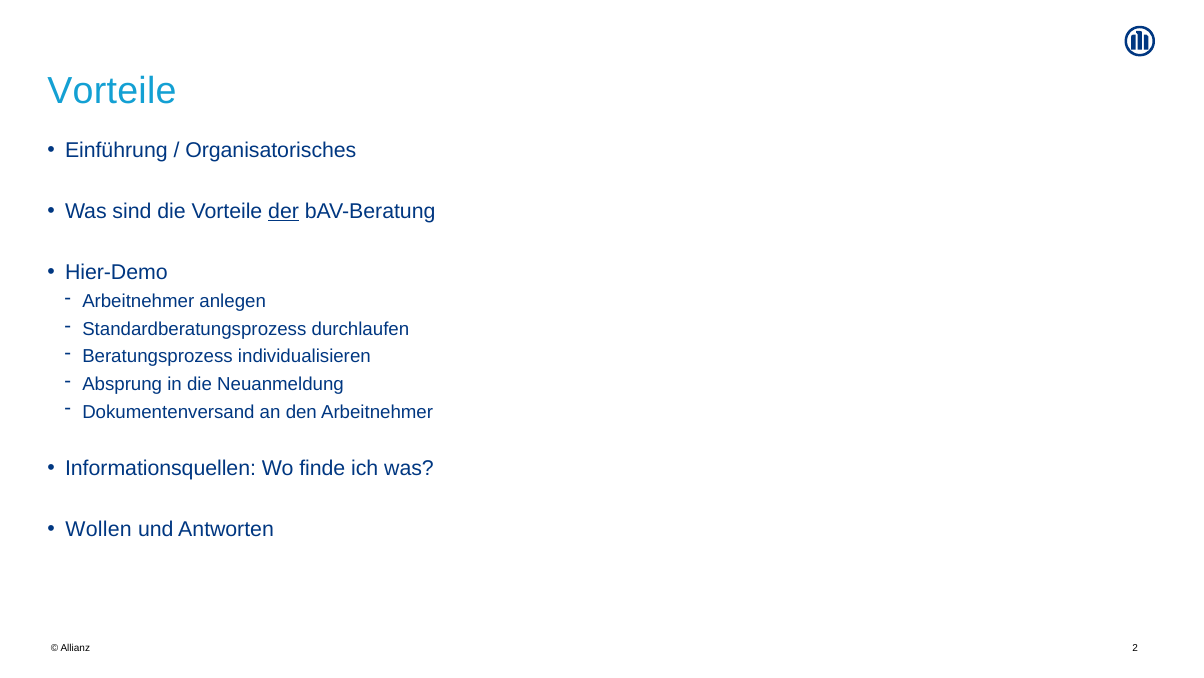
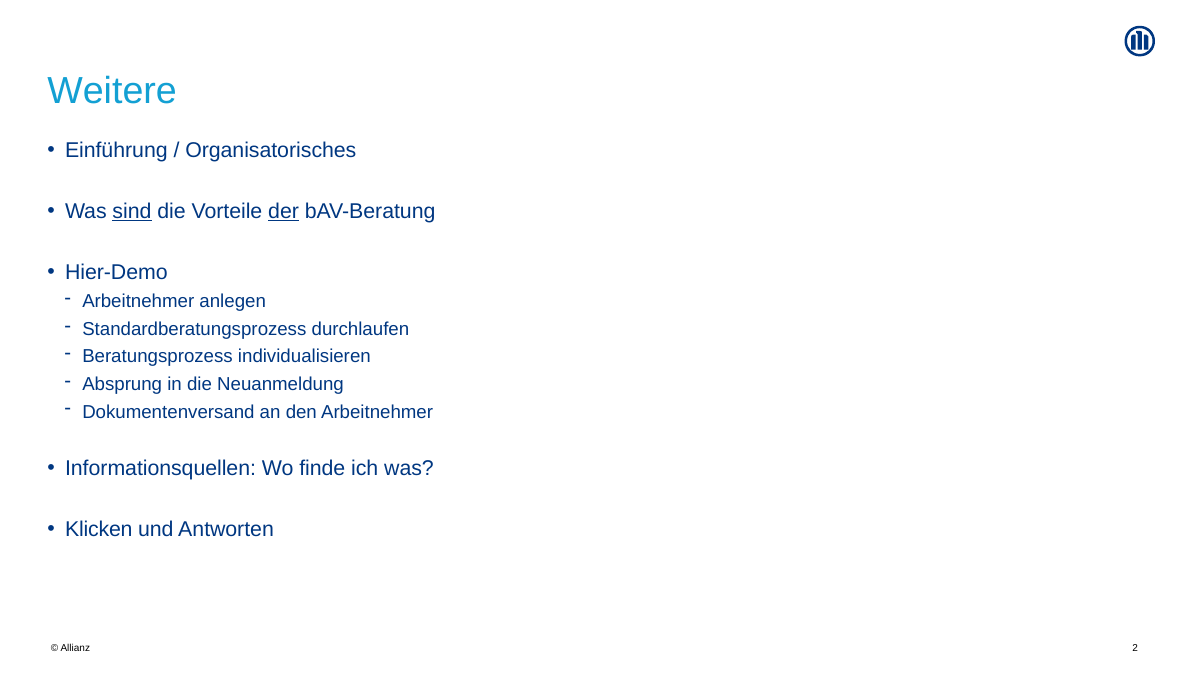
Vorteile at (112, 91): Vorteile -> Weitere
sind underline: none -> present
Wollen: Wollen -> Klicken
